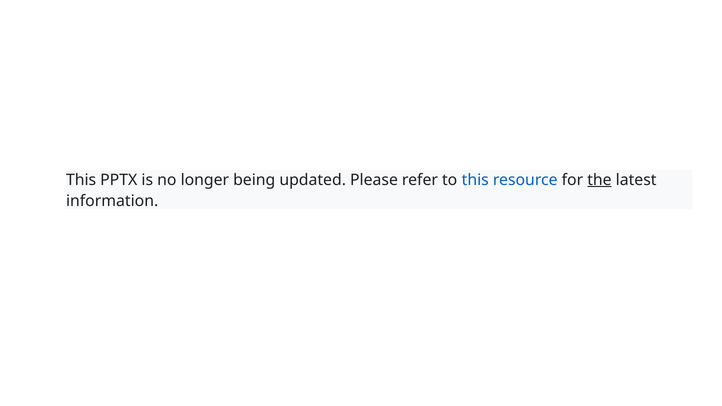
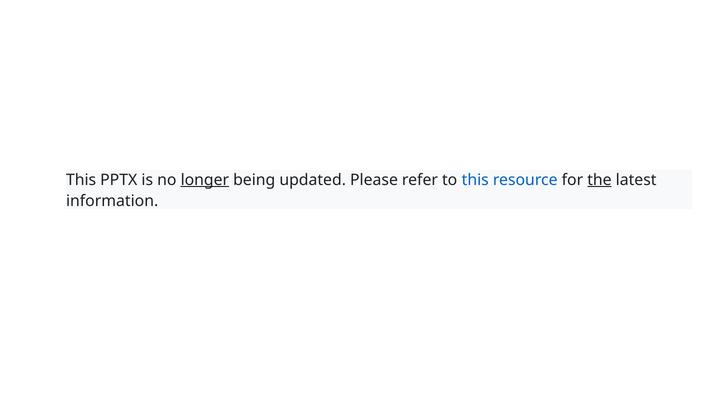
longer underline: none -> present
